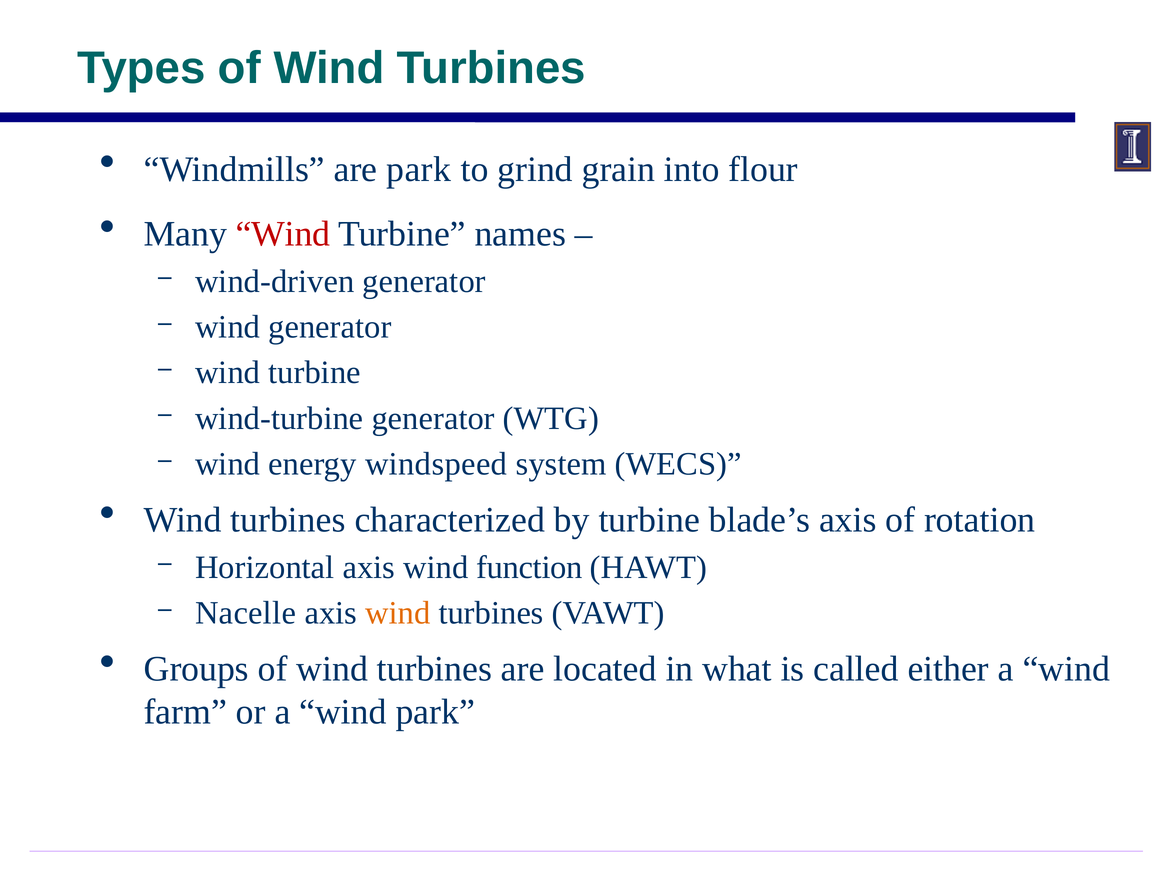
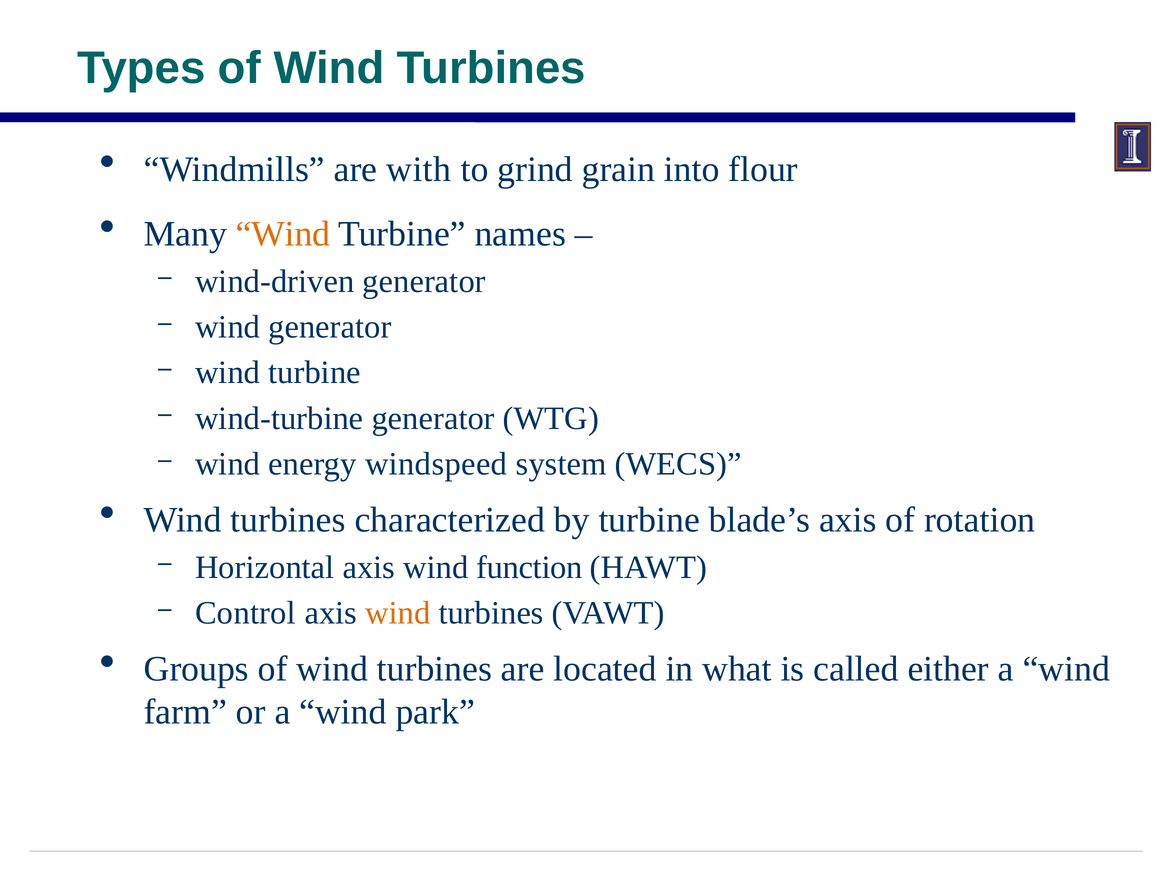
are park: park -> with
Wind at (283, 234) colour: red -> orange
Nacelle: Nacelle -> Control
